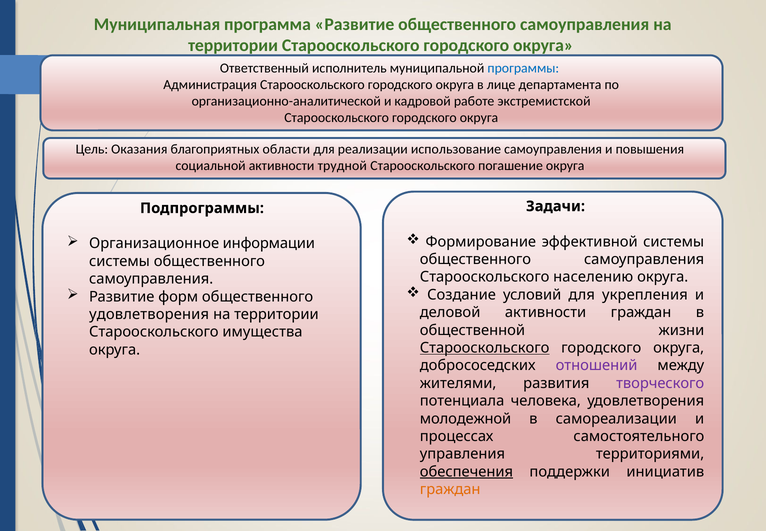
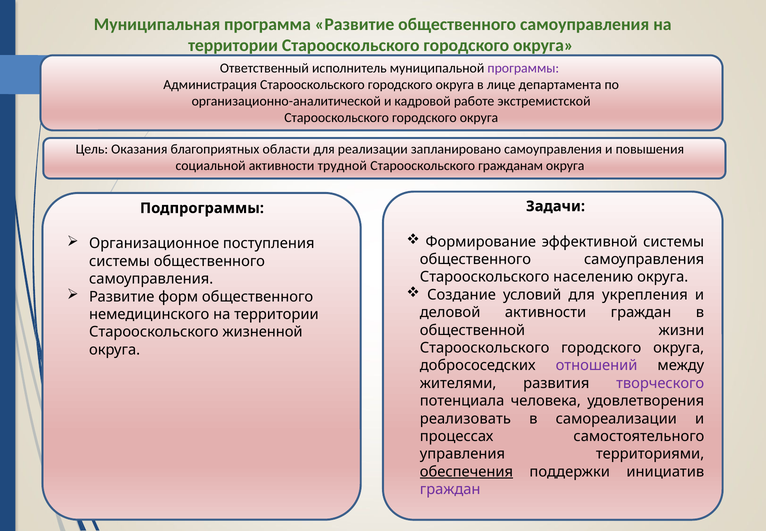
программы colour: blue -> purple
использование: использование -> запланировано
погашение: погашение -> гражданам
информации: информации -> поступления
удовлетворения at (149, 314): удовлетворения -> немедицинского
имущества: имущества -> жизненной
Старооскольского at (485, 347) underline: present -> none
молодежной: молодежной -> реализовать
граждан at (450, 489) colour: orange -> purple
